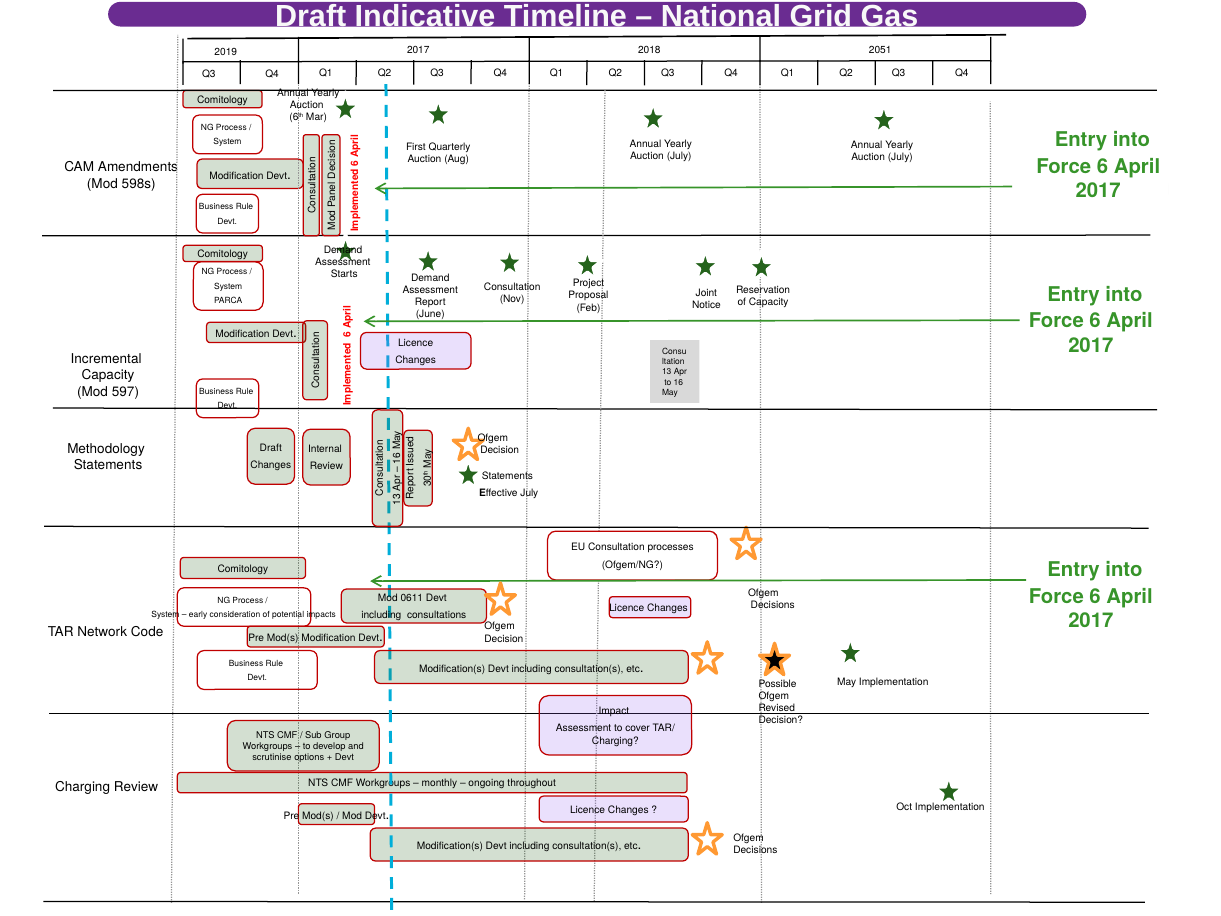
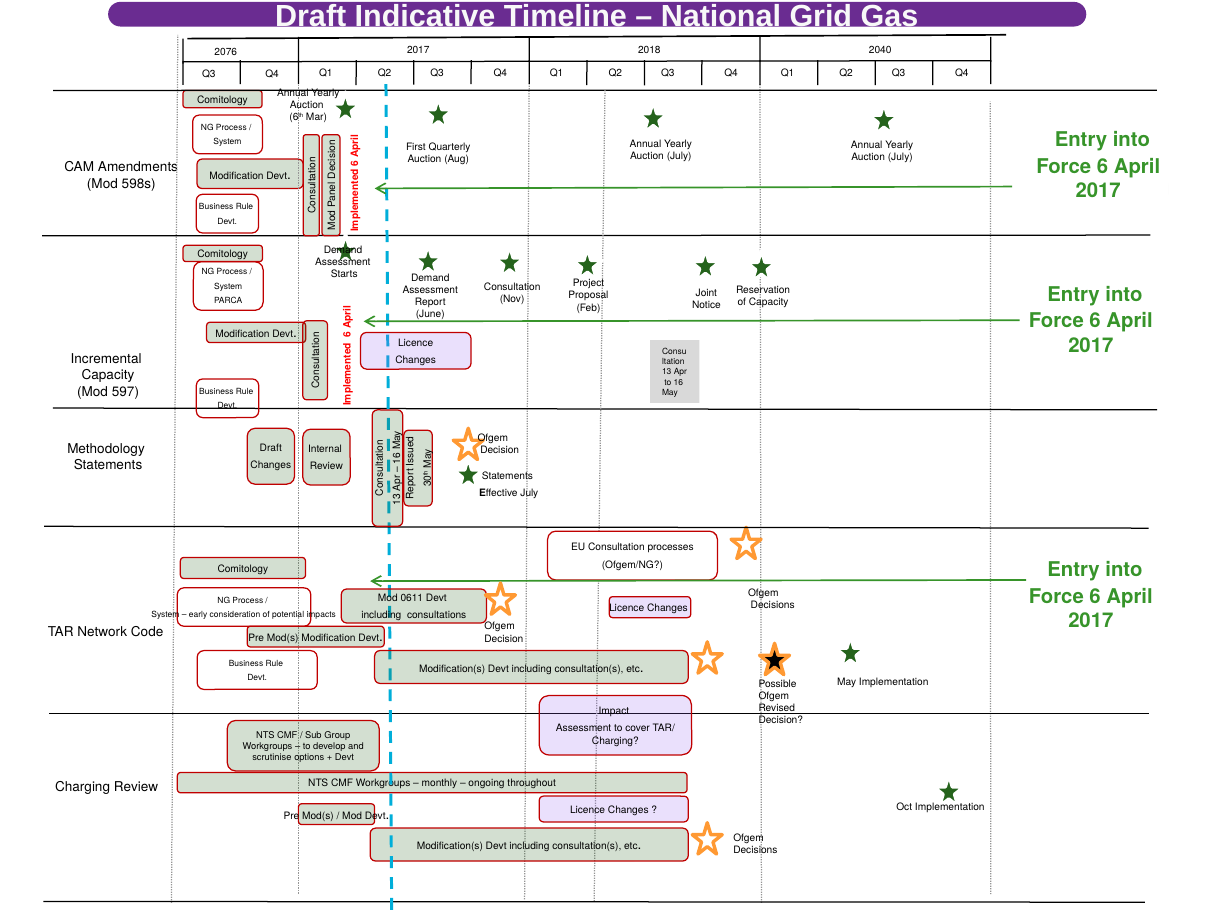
2051: 2051 -> 2040
2019: 2019 -> 2076
